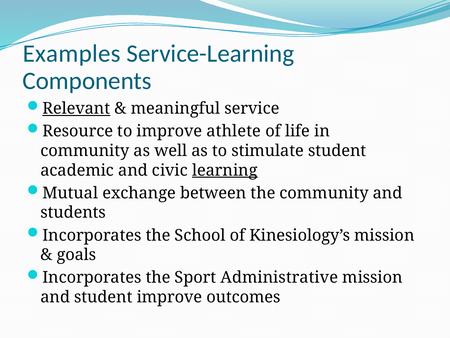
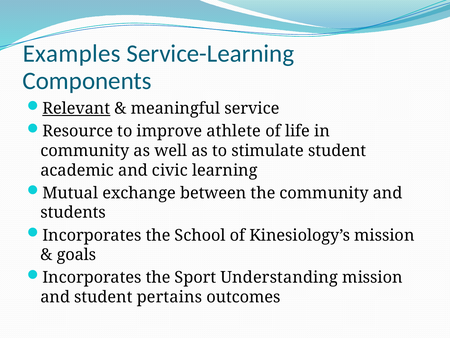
learning underline: present -> none
Administrative: Administrative -> Understanding
student improve: improve -> pertains
